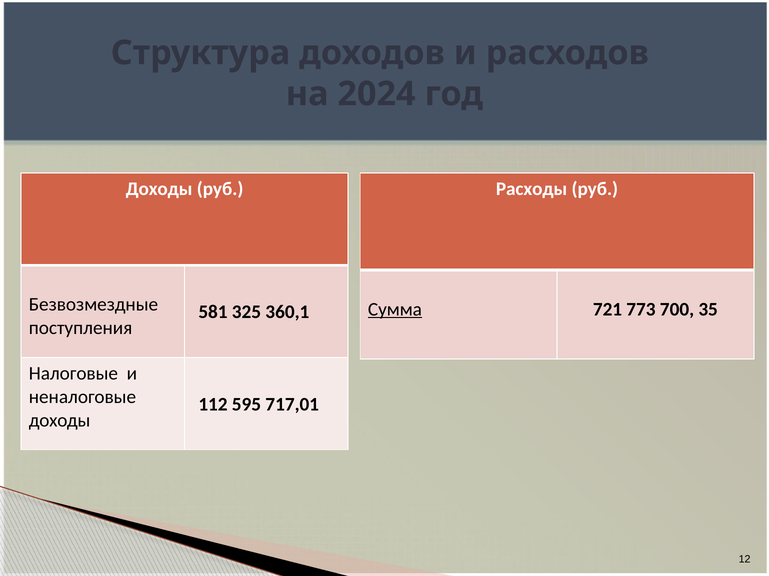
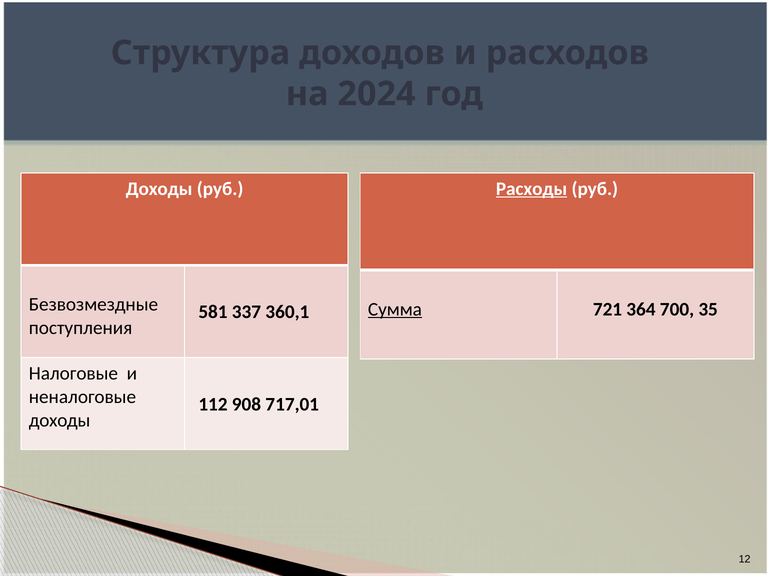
Расходы underline: none -> present
773: 773 -> 364
325: 325 -> 337
595: 595 -> 908
